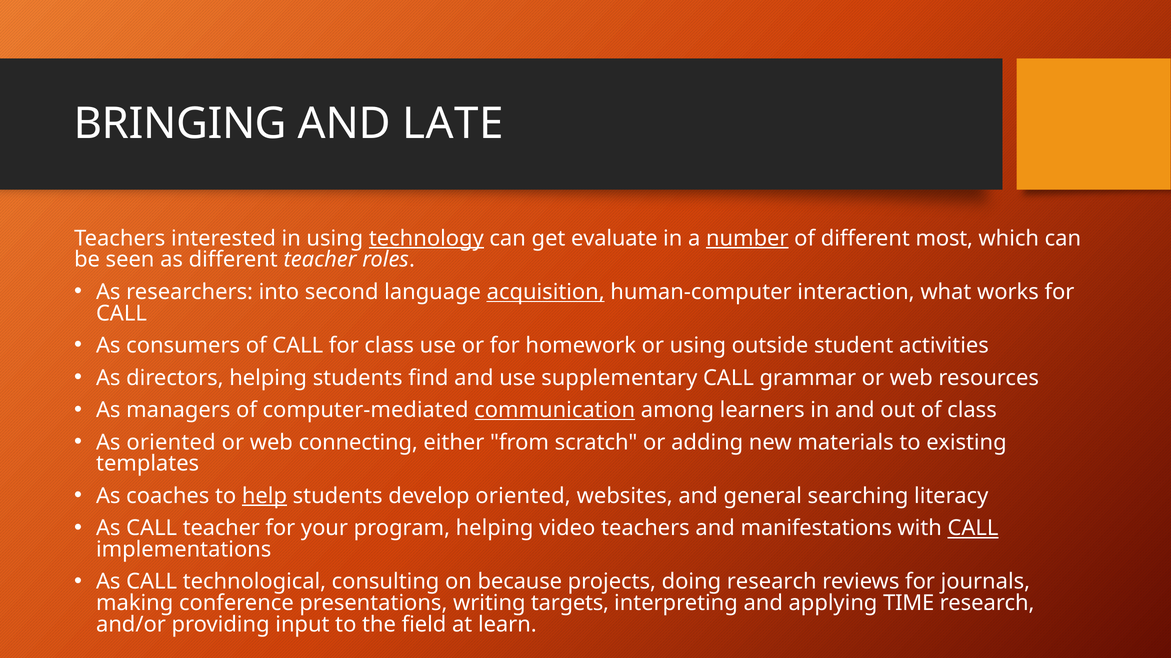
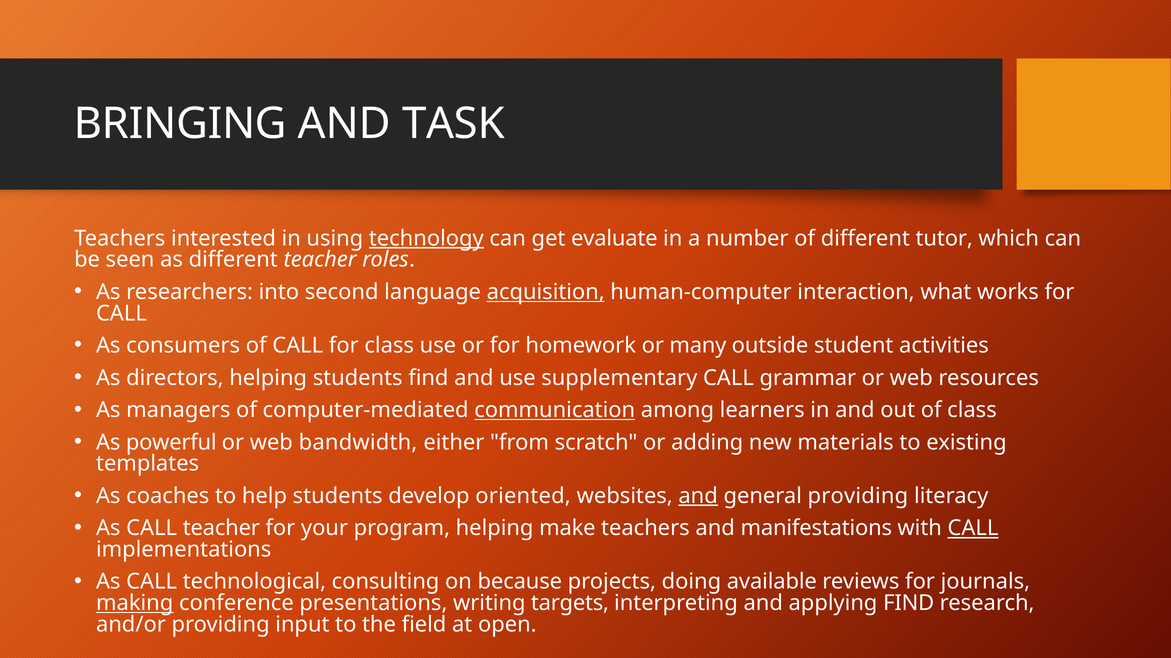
LATE: LATE -> TASK
number underline: present -> none
most: most -> tutor
or using: using -> many
As oriented: oriented -> powerful
connecting: connecting -> bandwidth
help underline: present -> none
and at (698, 496) underline: none -> present
general searching: searching -> providing
video: video -> make
doing research: research -> available
making underline: none -> present
applying TIME: TIME -> FIND
learn: learn -> open
